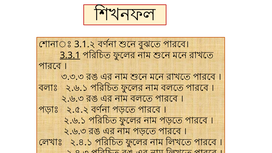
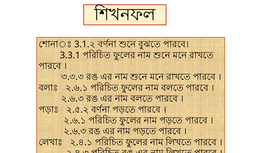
3.3.1 underline: present -> none
